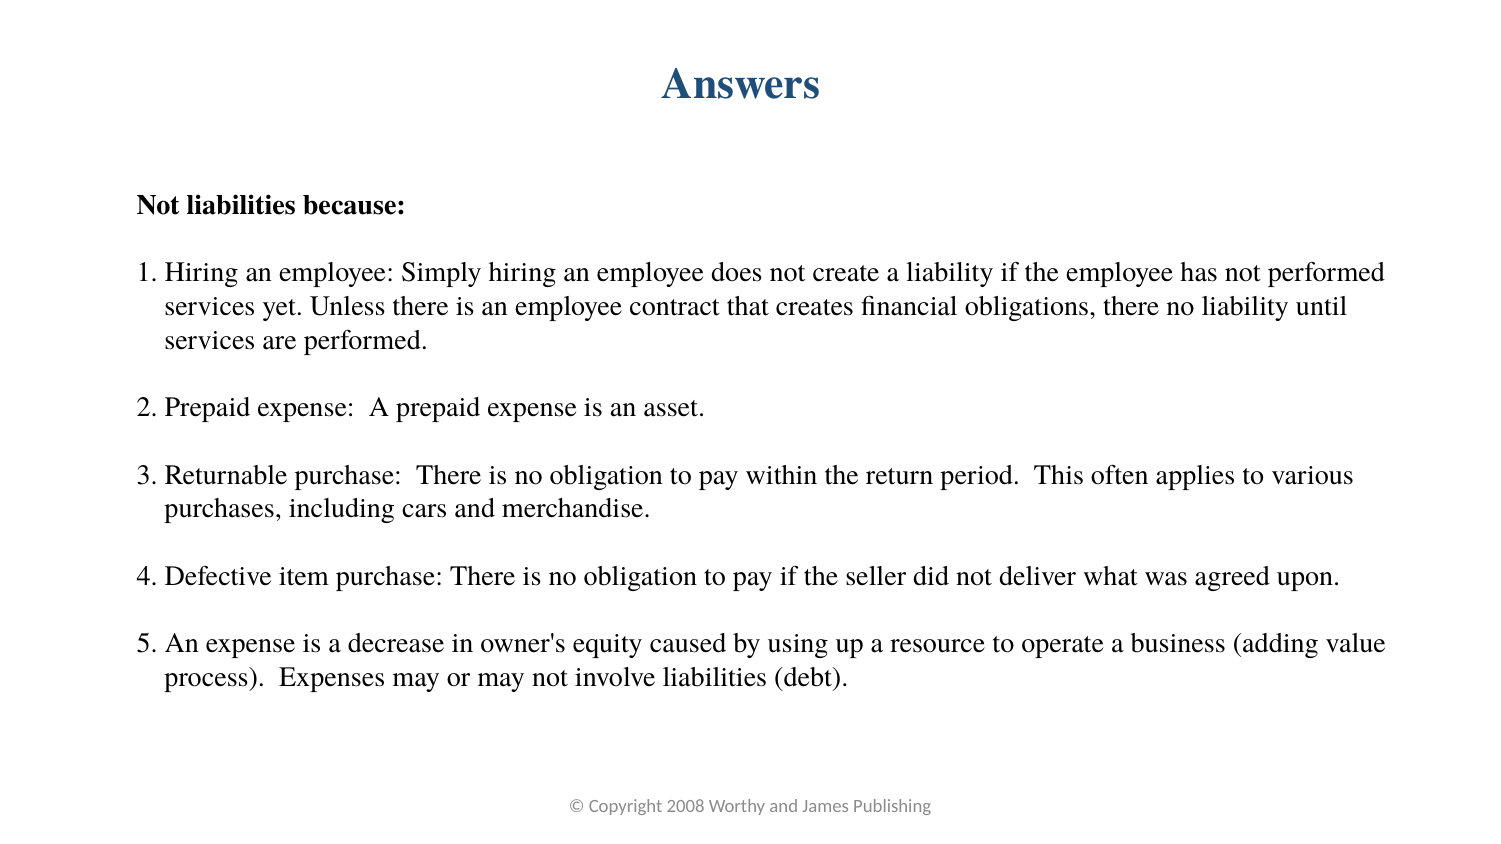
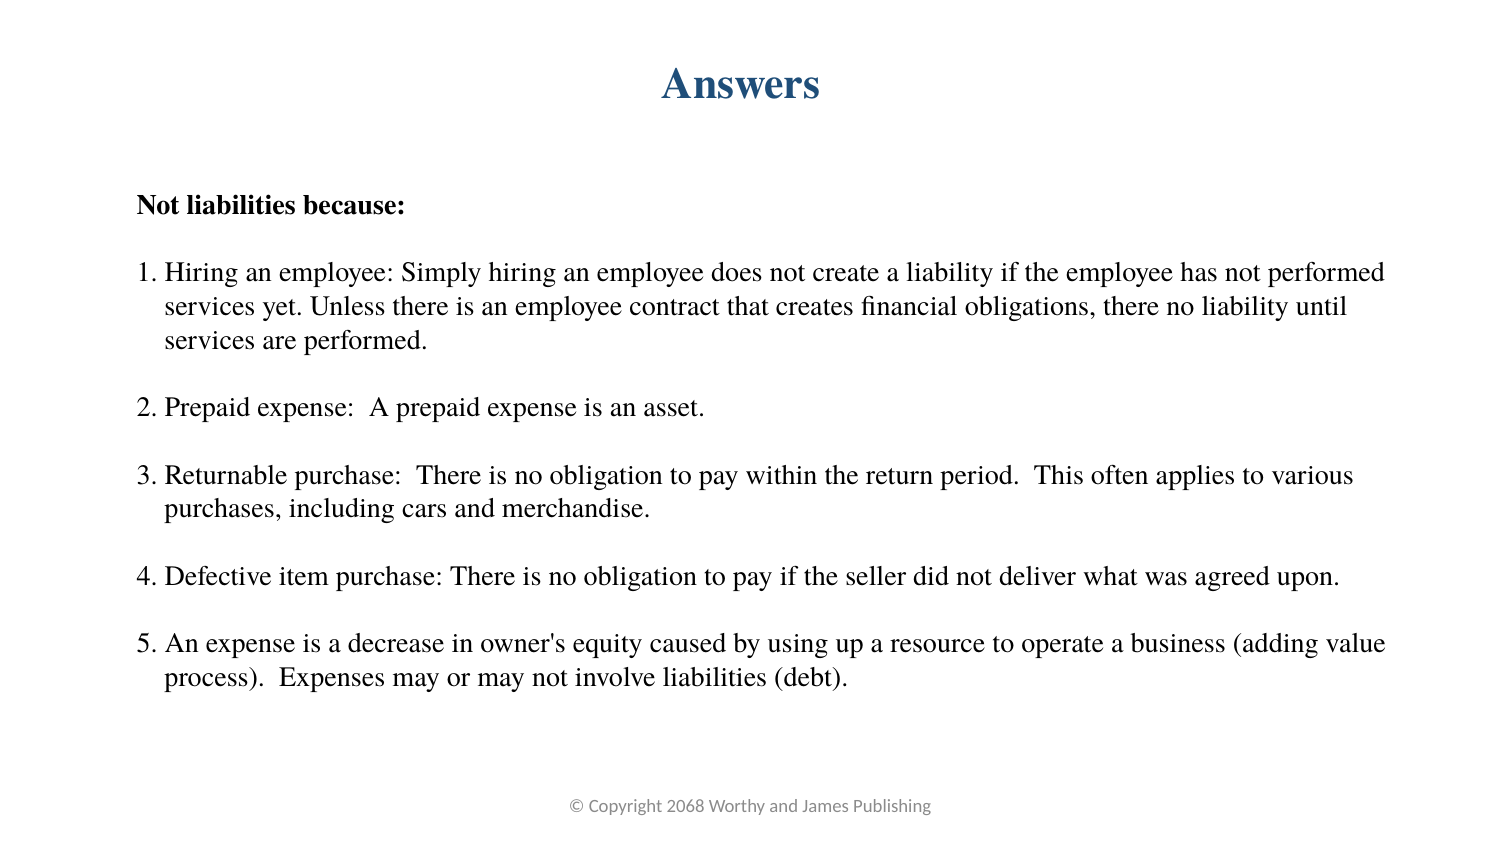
2008: 2008 -> 2068
